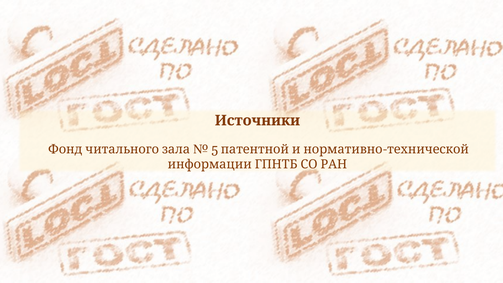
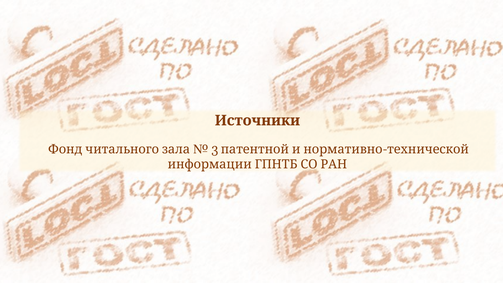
5: 5 -> 3
